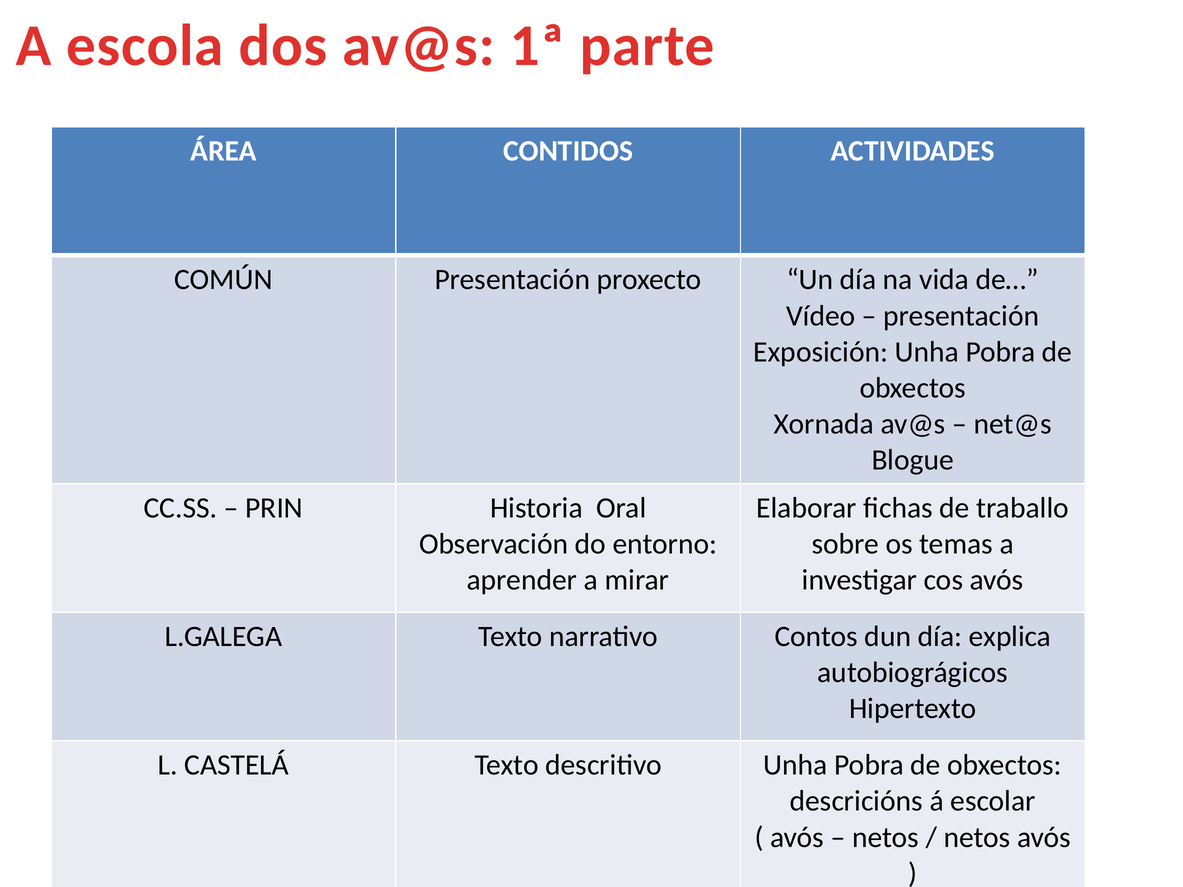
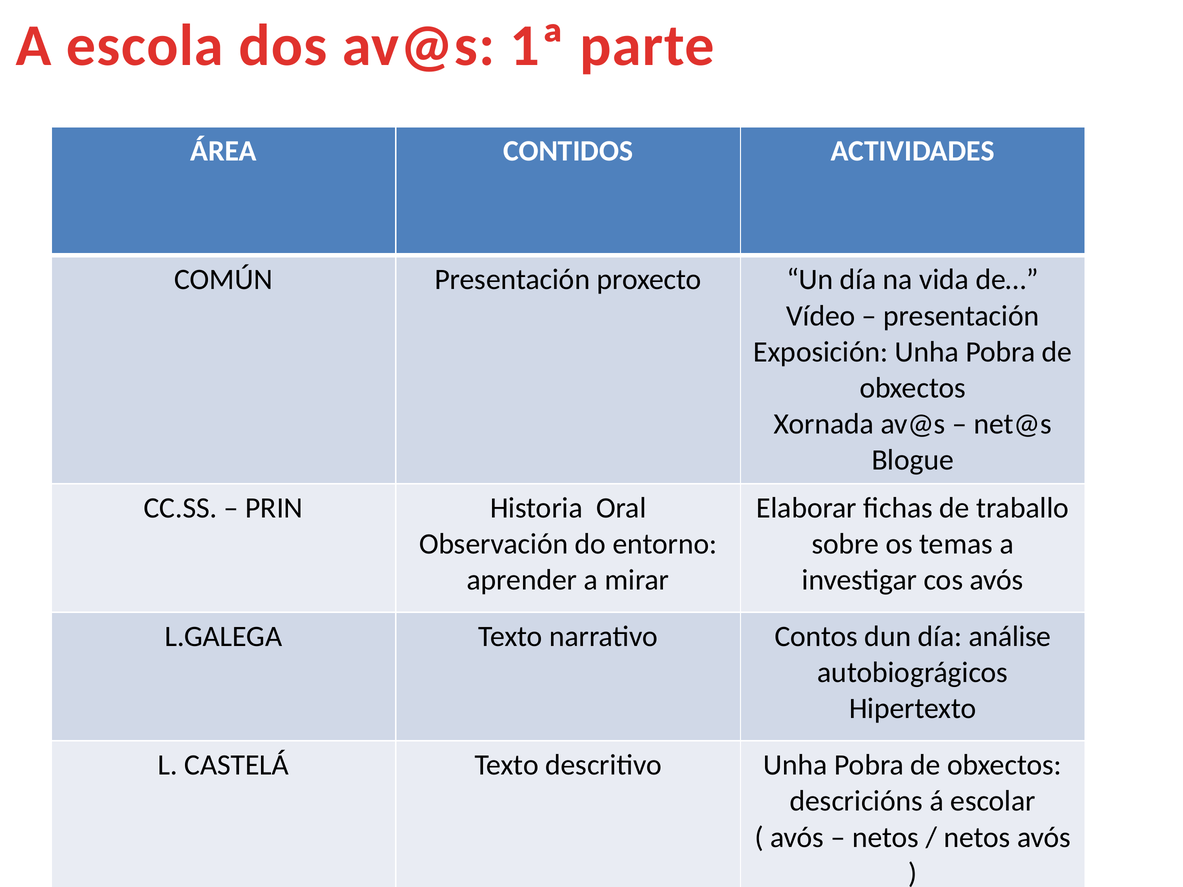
explica: explica -> análise
